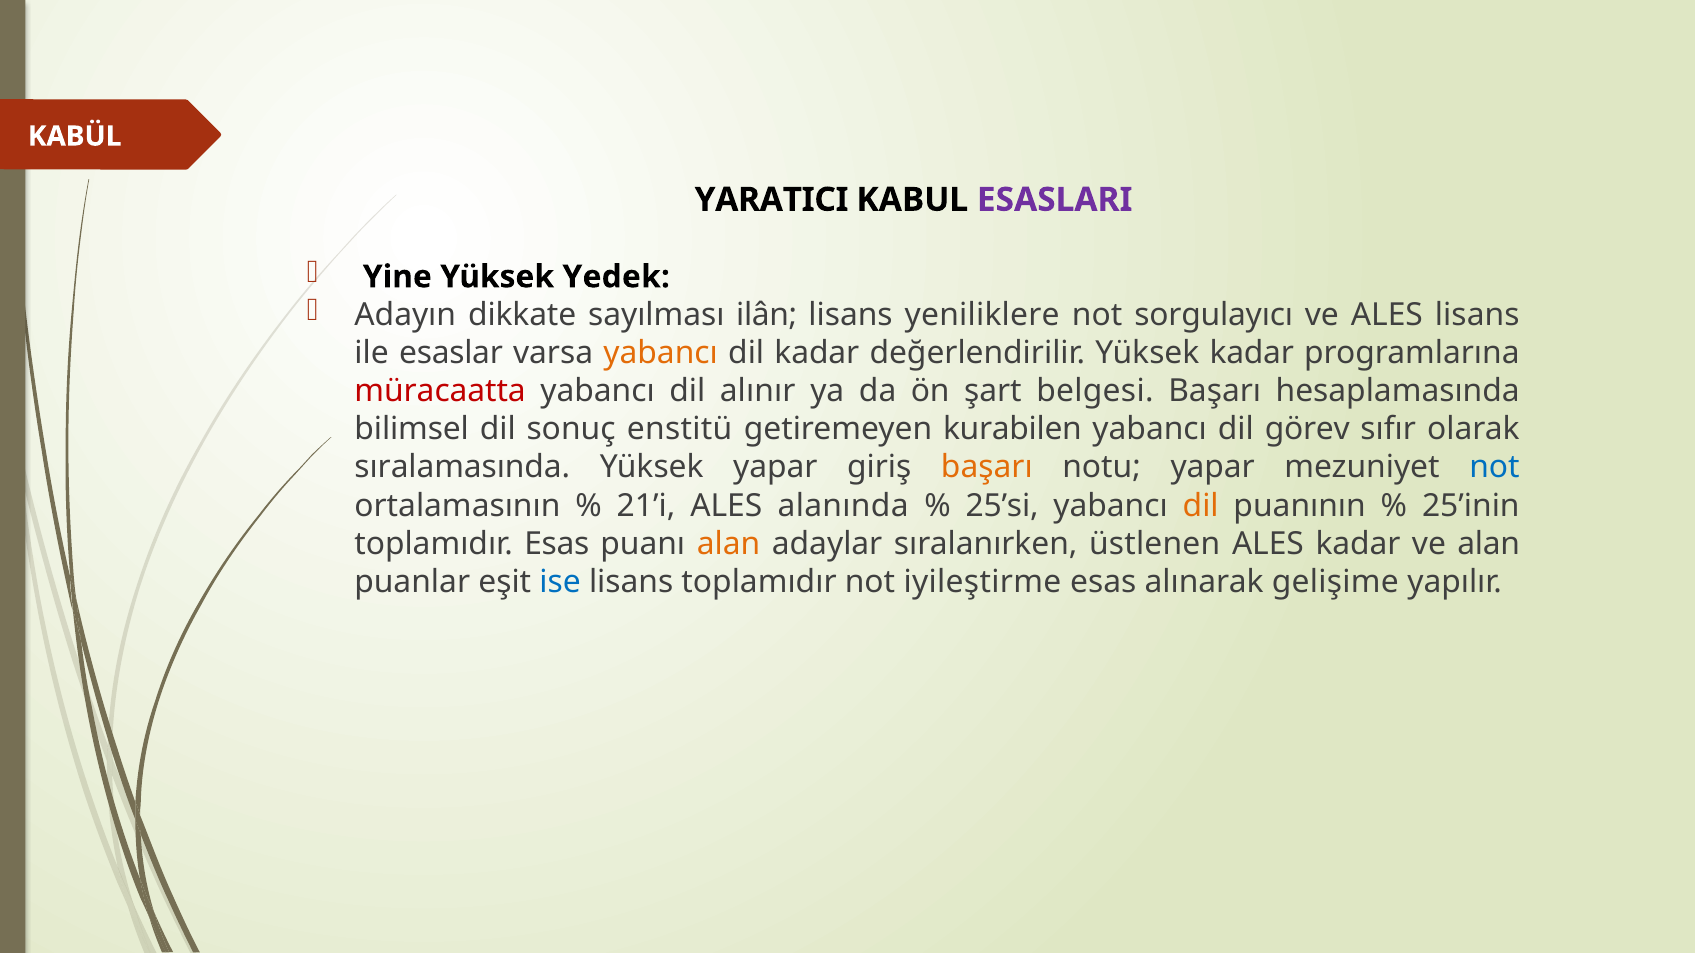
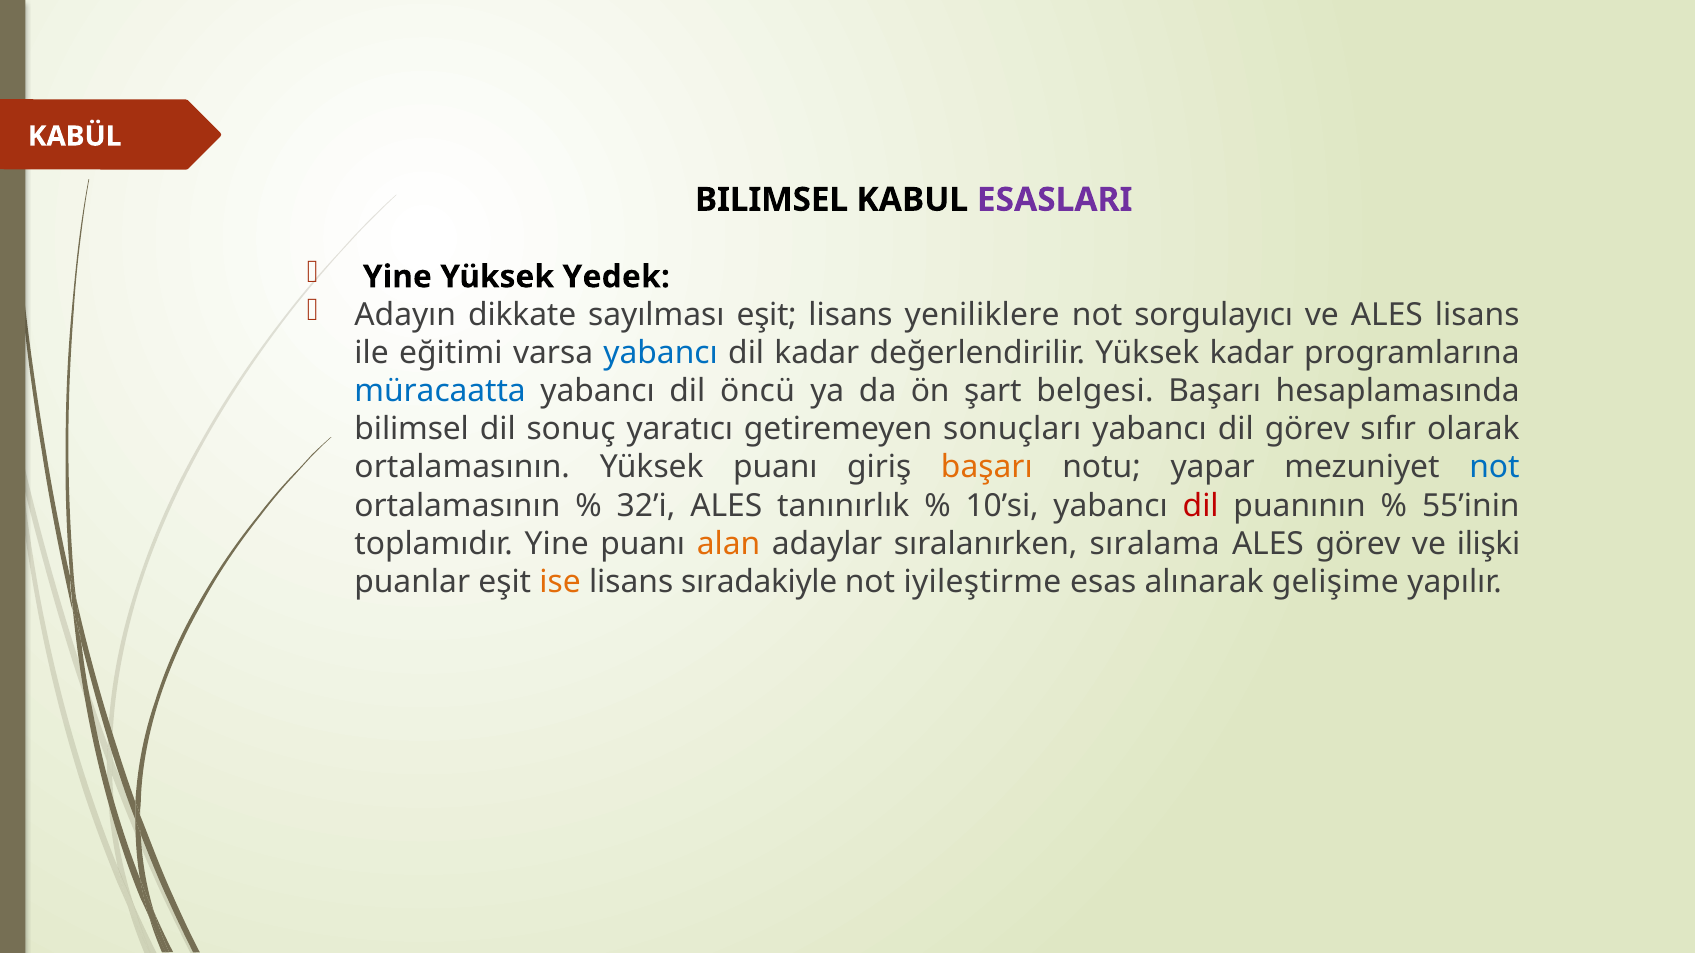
YARATICI at (772, 200): YARATICI -> BILIMSEL
sayılması ilân: ilân -> eşit
esaslar: esaslar -> eğitimi
yabancı at (661, 353) colour: orange -> blue
müracaatta colour: red -> blue
alınır: alınır -> öncü
enstitü: enstitü -> yaratıcı
kurabilen: kurabilen -> sonuçları
sıralamasında at (462, 468): sıralamasında -> ortalamasının
Yüksek yapar: yapar -> puanı
21’i: 21’i -> 32’i
alanında: alanında -> tanınırlık
25’si: 25’si -> 10’si
dil at (1201, 506) colour: orange -> red
25’inin: 25’inin -> 55’inin
toplamıdır Esas: Esas -> Yine
üstlenen: üstlenen -> sıralama
ALES kadar: kadar -> görev
ve alan: alan -> ilişki
ise colour: blue -> orange
lisans toplamıdır: toplamıdır -> sıradakiyle
